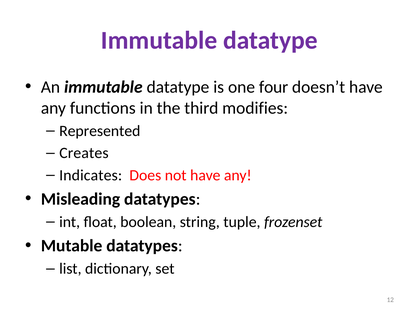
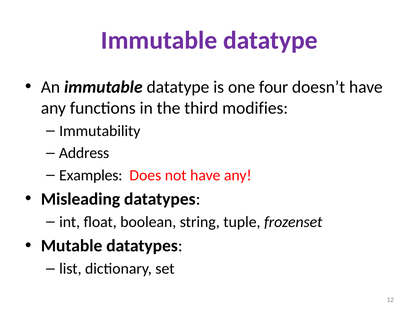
Represented: Represented -> Immutability
Creates: Creates -> Address
Indicates: Indicates -> Examples
